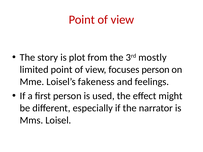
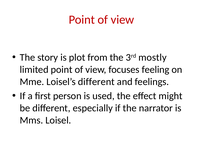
focuses person: person -> feeling
Loisel’s fakeness: fakeness -> different
